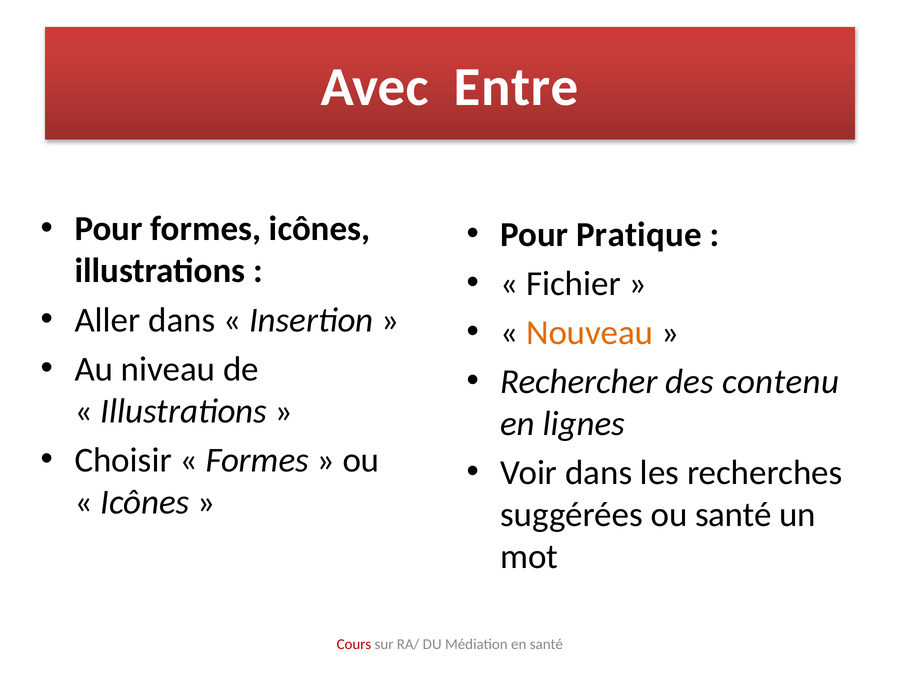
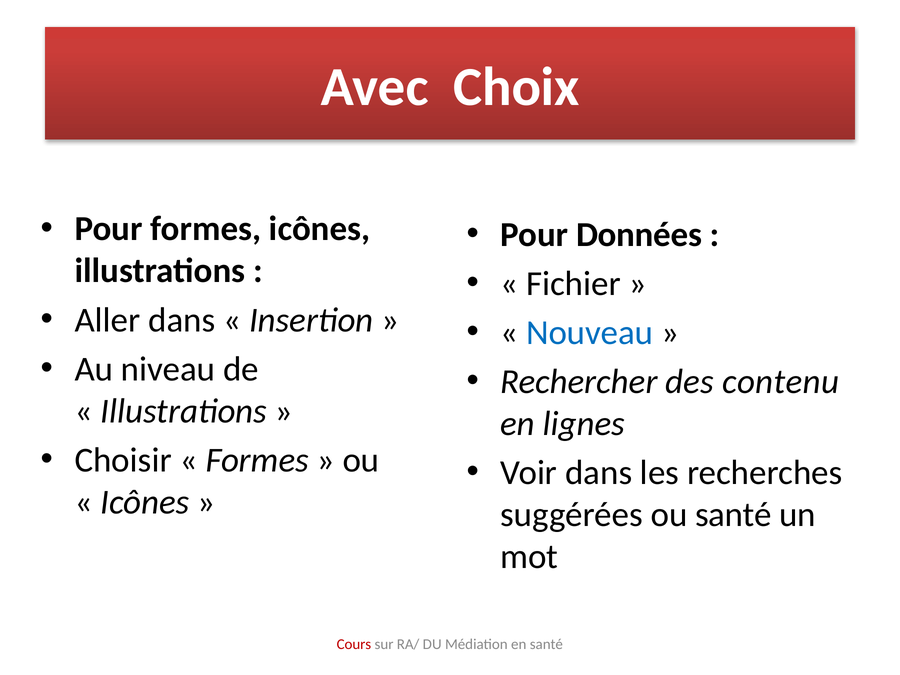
Entre: Entre -> Choix
Pratique: Pratique -> Données
Nouveau colour: orange -> blue
